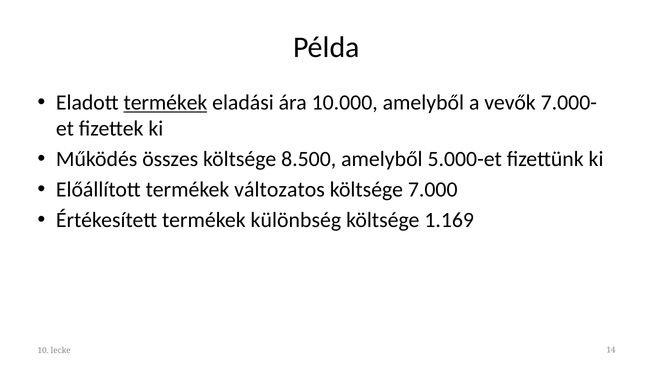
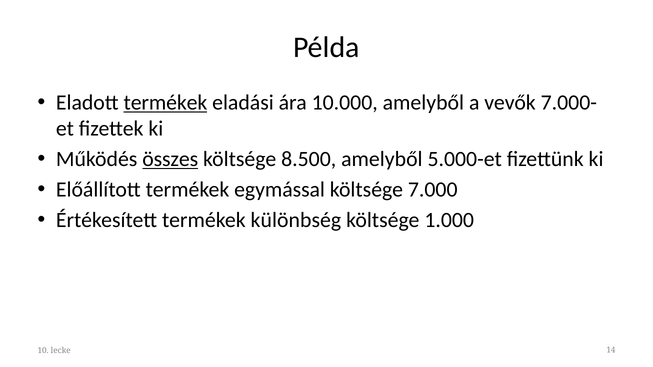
összes underline: none -> present
változatos: változatos -> egymással
1.169: 1.169 -> 1.000
